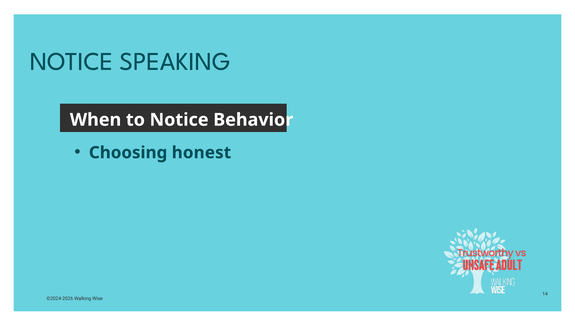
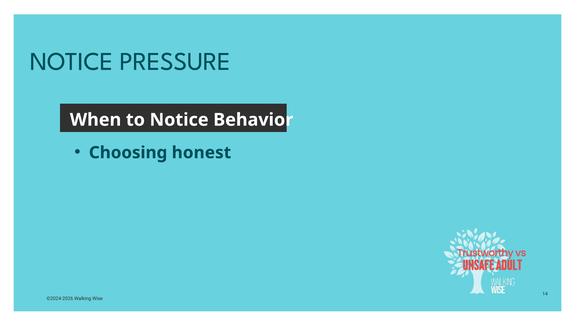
SPEAKING: SPEAKING -> PRESSURE
